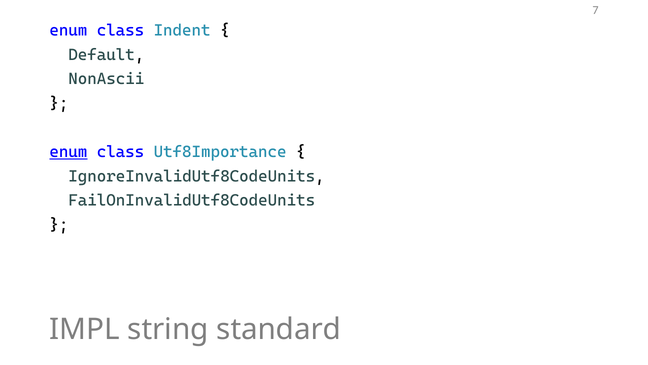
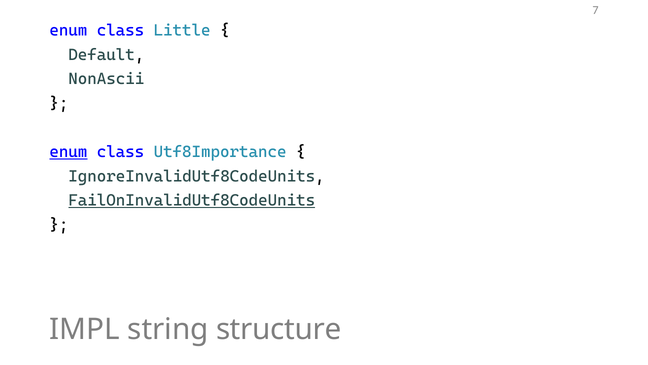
Indent: Indent -> Little
FailOnInvalidUtf8CodeUnits underline: none -> present
standard: standard -> structure
